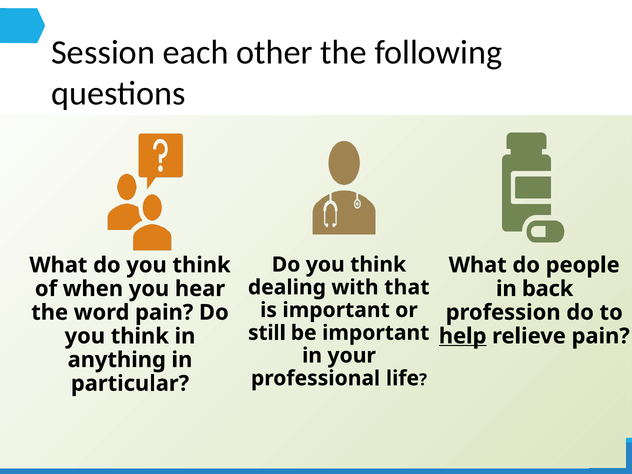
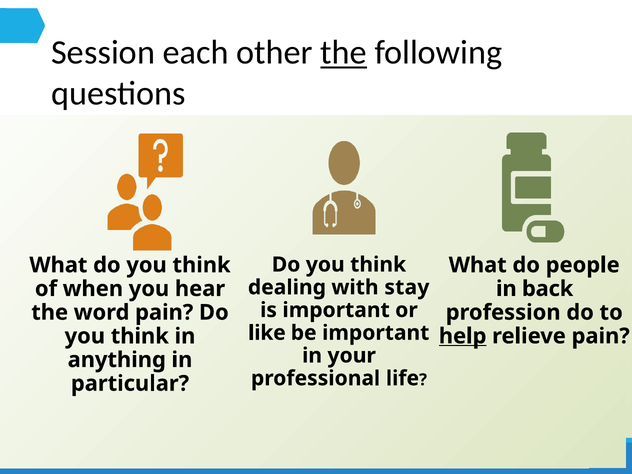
the at (344, 53) underline: none -> present
that: that -> stay
still: still -> like
